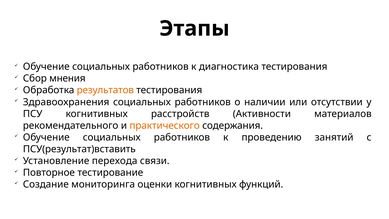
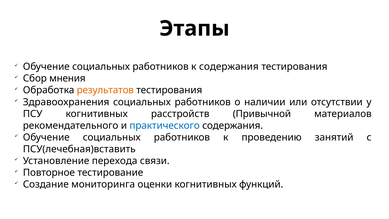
к диагностика: диагностика -> содержания
Активности: Активности -> Привычной
практического colour: orange -> blue
ПСУ(результат)вставить: ПСУ(результат)вставить -> ПСУ(лечебная)вставить
